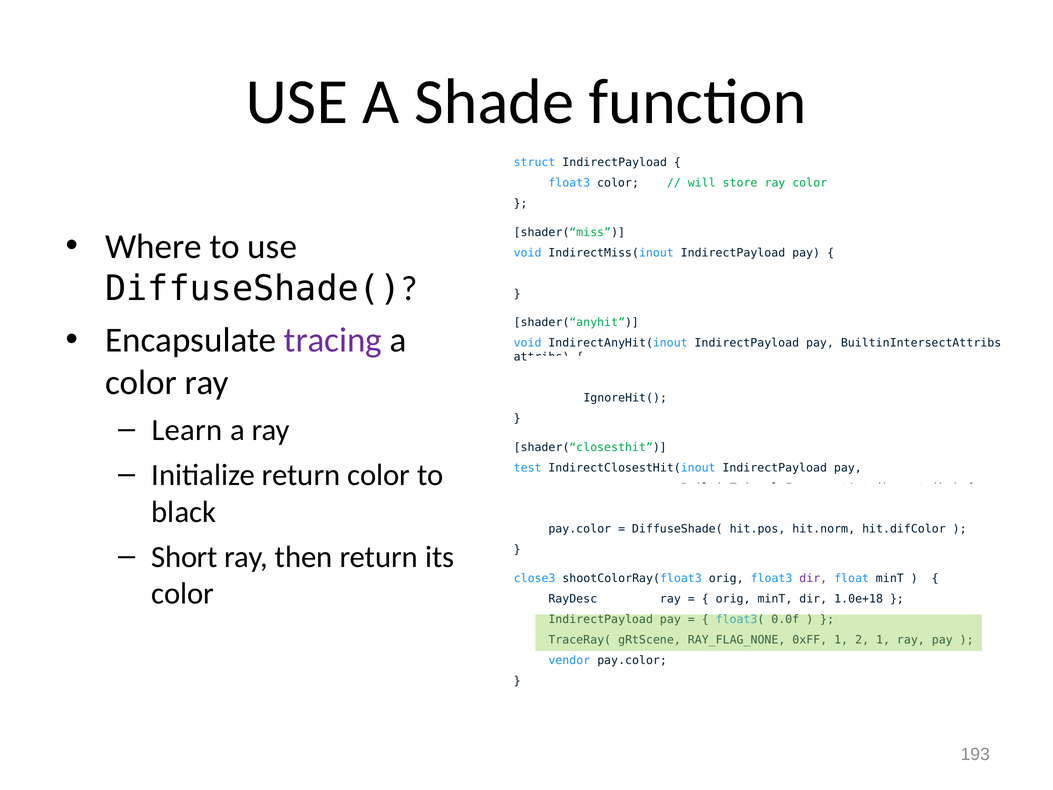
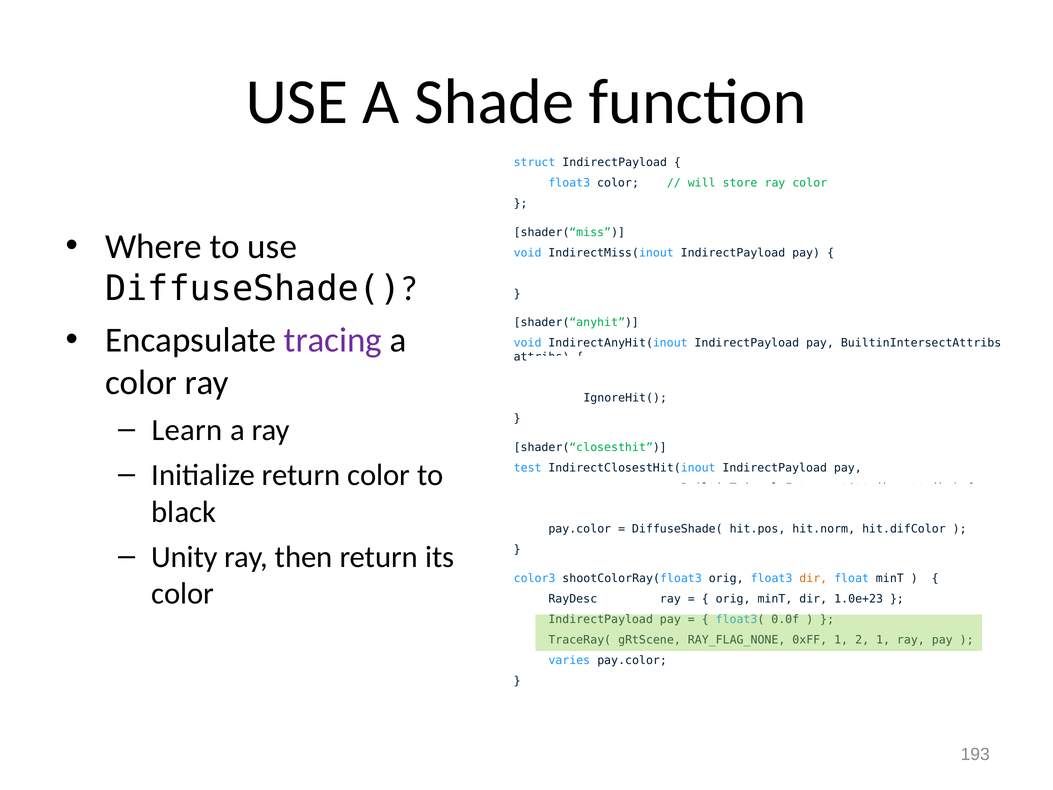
Short: Short -> Unity
close3: close3 -> color3
dir at (813, 578) colour: purple -> orange
1.0e+18: 1.0e+18 -> 1.0e+23
vendor: vendor -> varies
